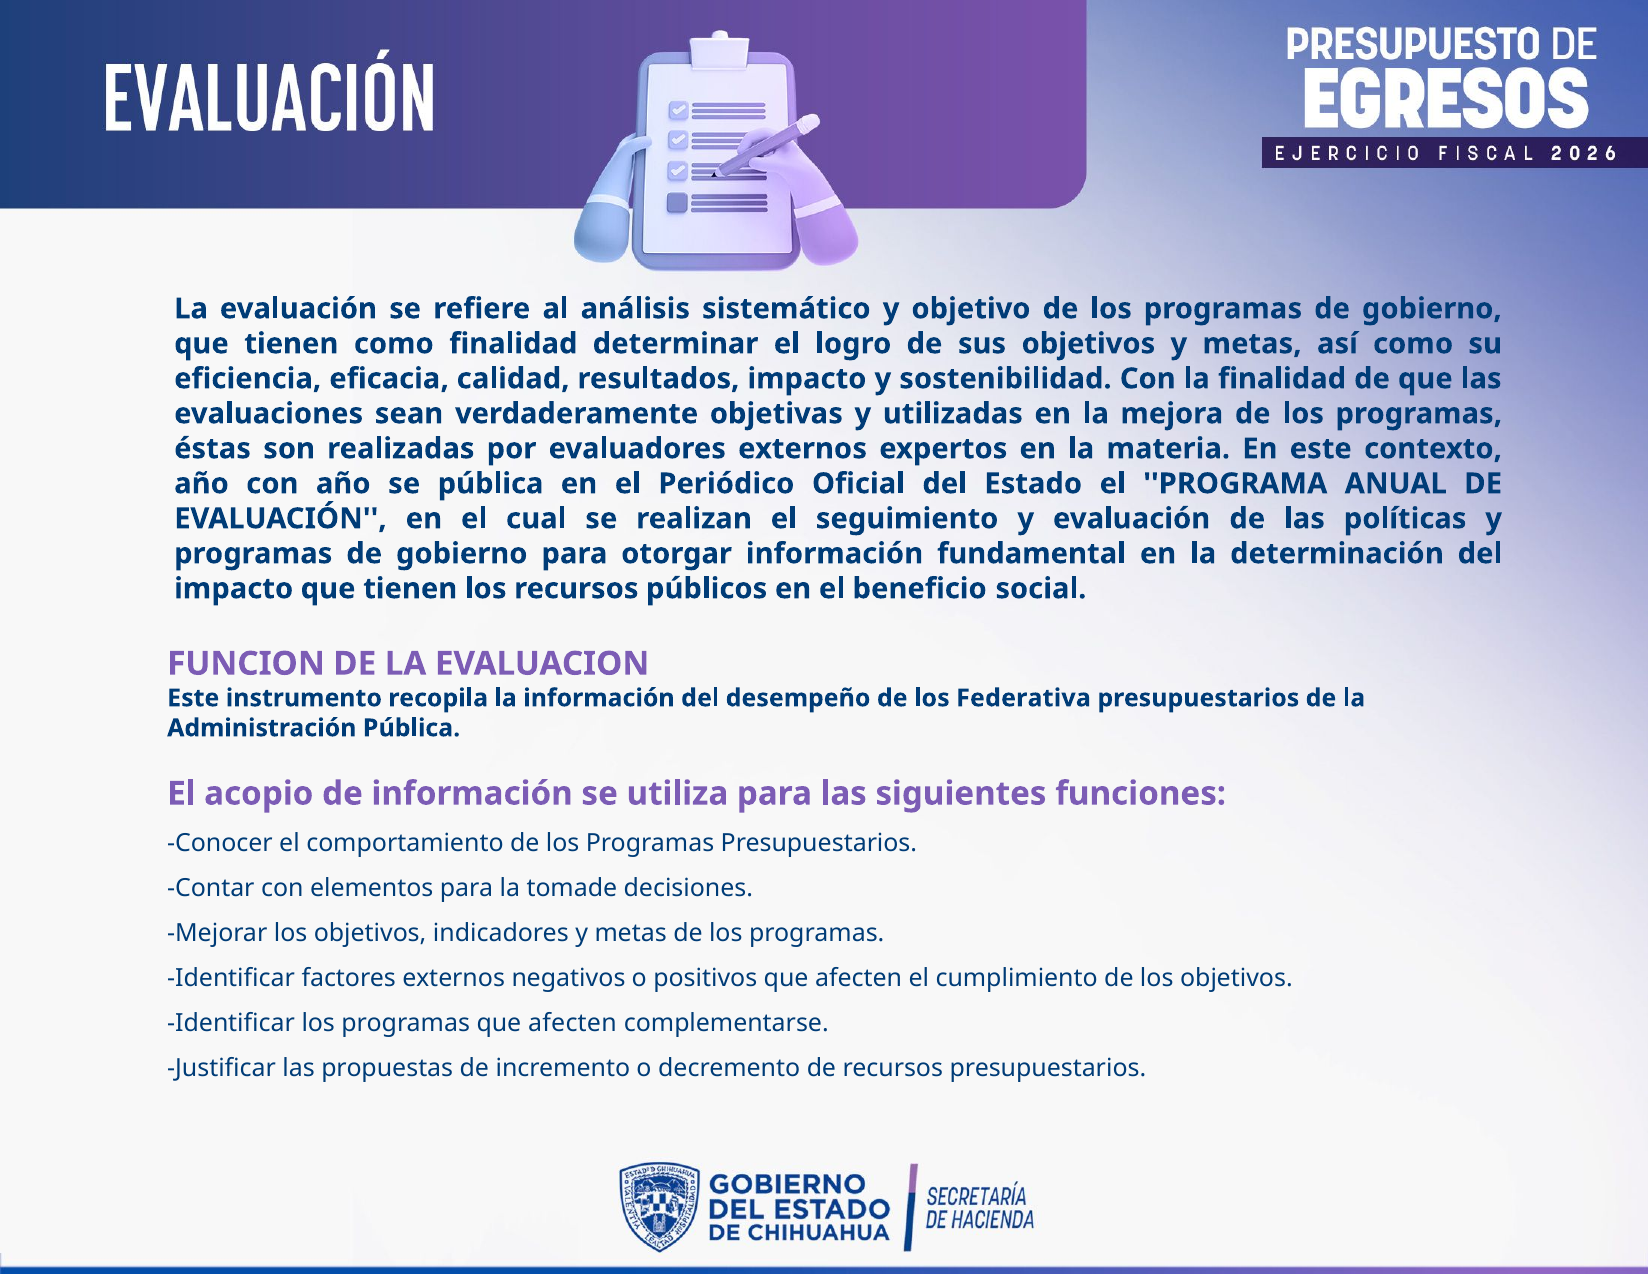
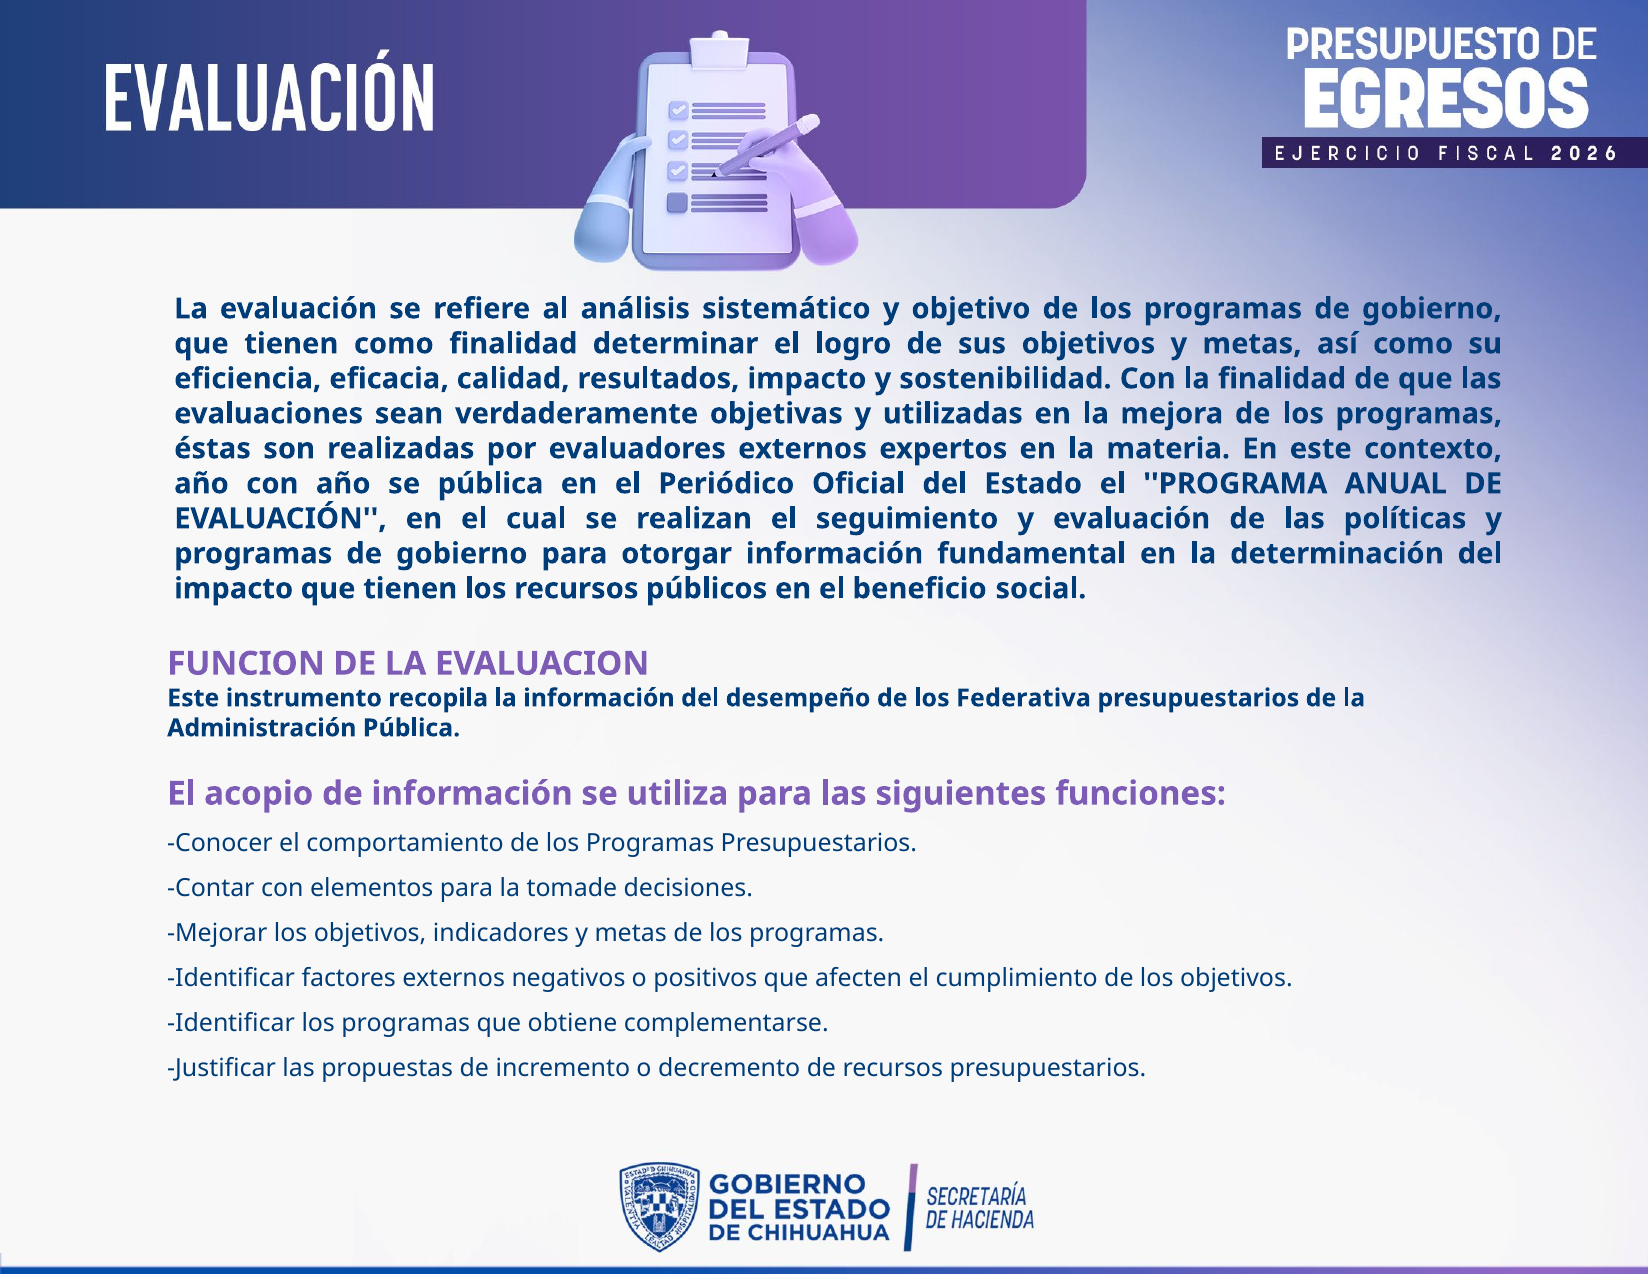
programas que afecten: afecten -> obtiene
